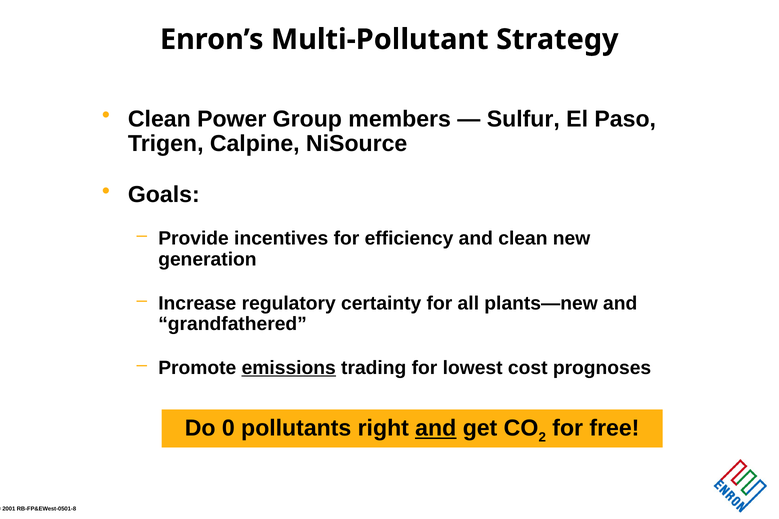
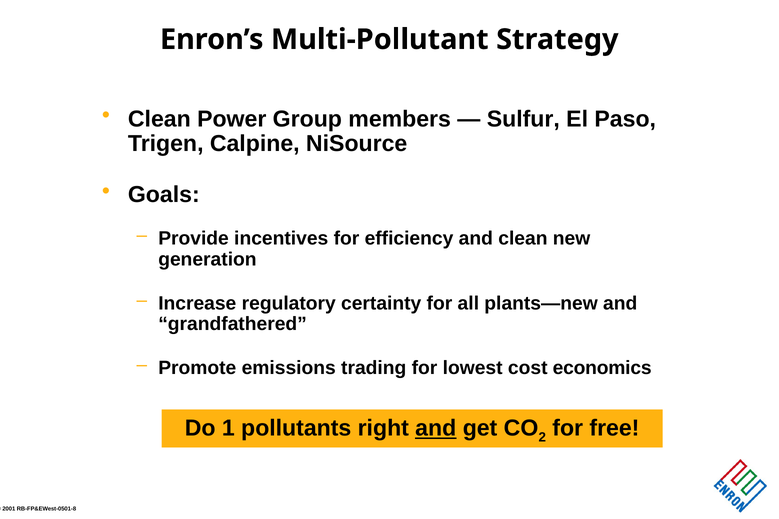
emissions underline: present -> none
prognoses: prognoses -> economics
0: 0 -> 1
